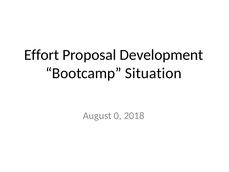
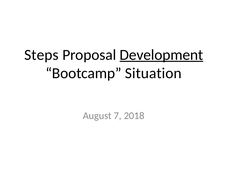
Effort: Effort -> Steps
Development underline: none -> present
0: 0 -> 7
